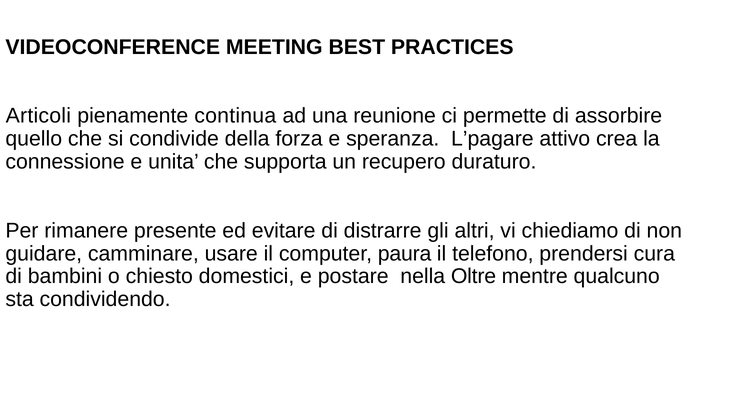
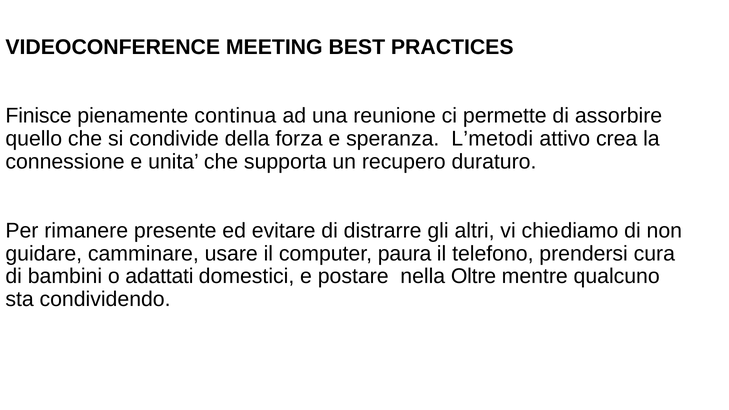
Articoli: Articoli -> Finisce
L’pagare: L’pagare -> L’metodi
chiesto: chiesto -> adattati
